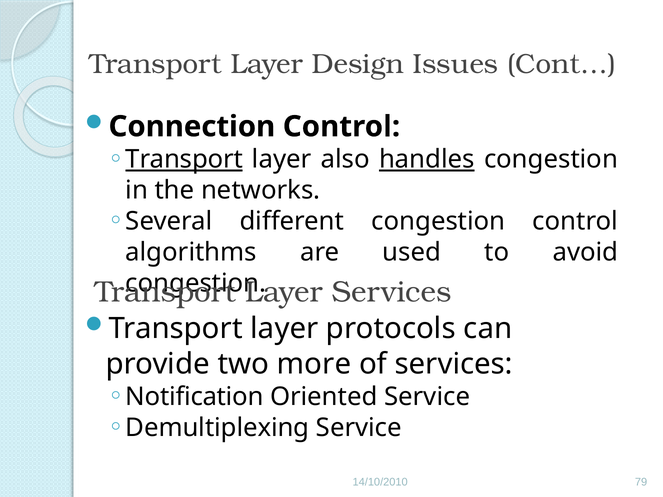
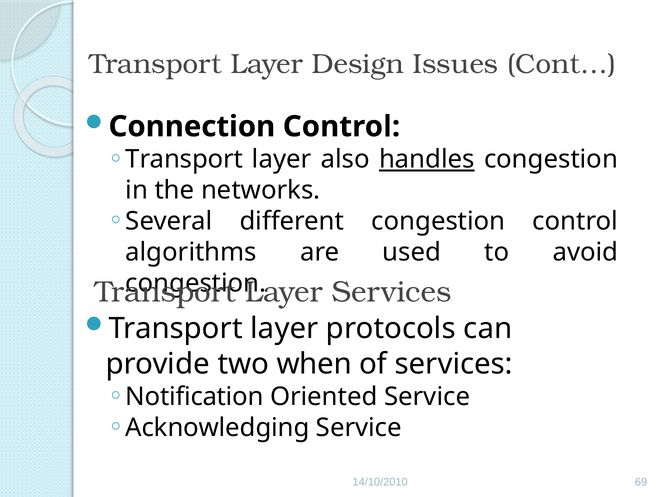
Transport at (184, 160) underline: present -> none
more: more -> when
Demultiplexing: Demultiplexing -> Acknowledging
79: 79 -> 69
